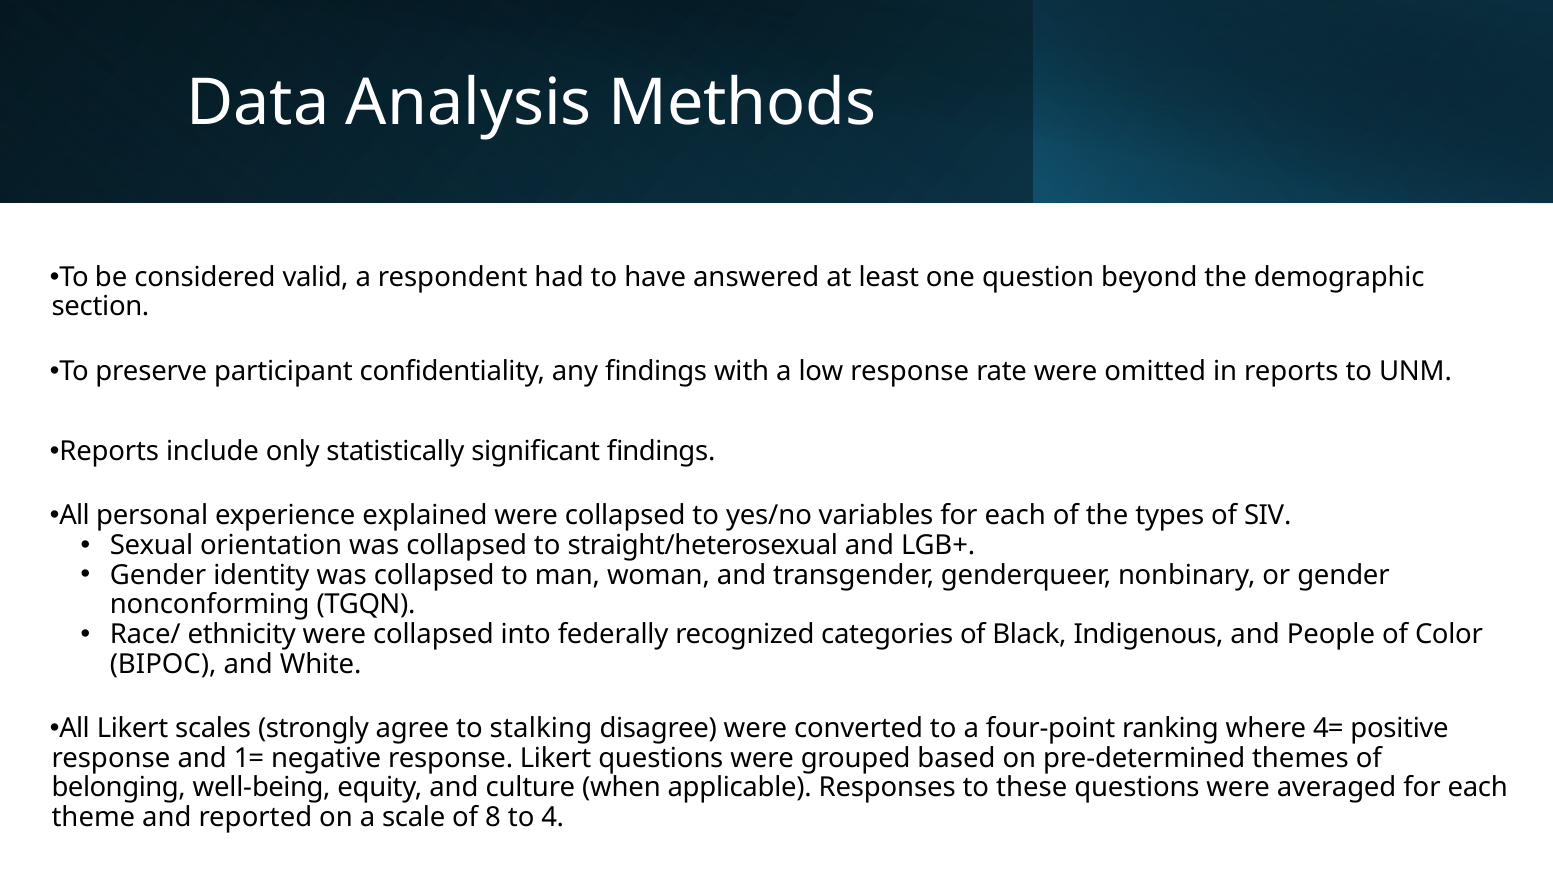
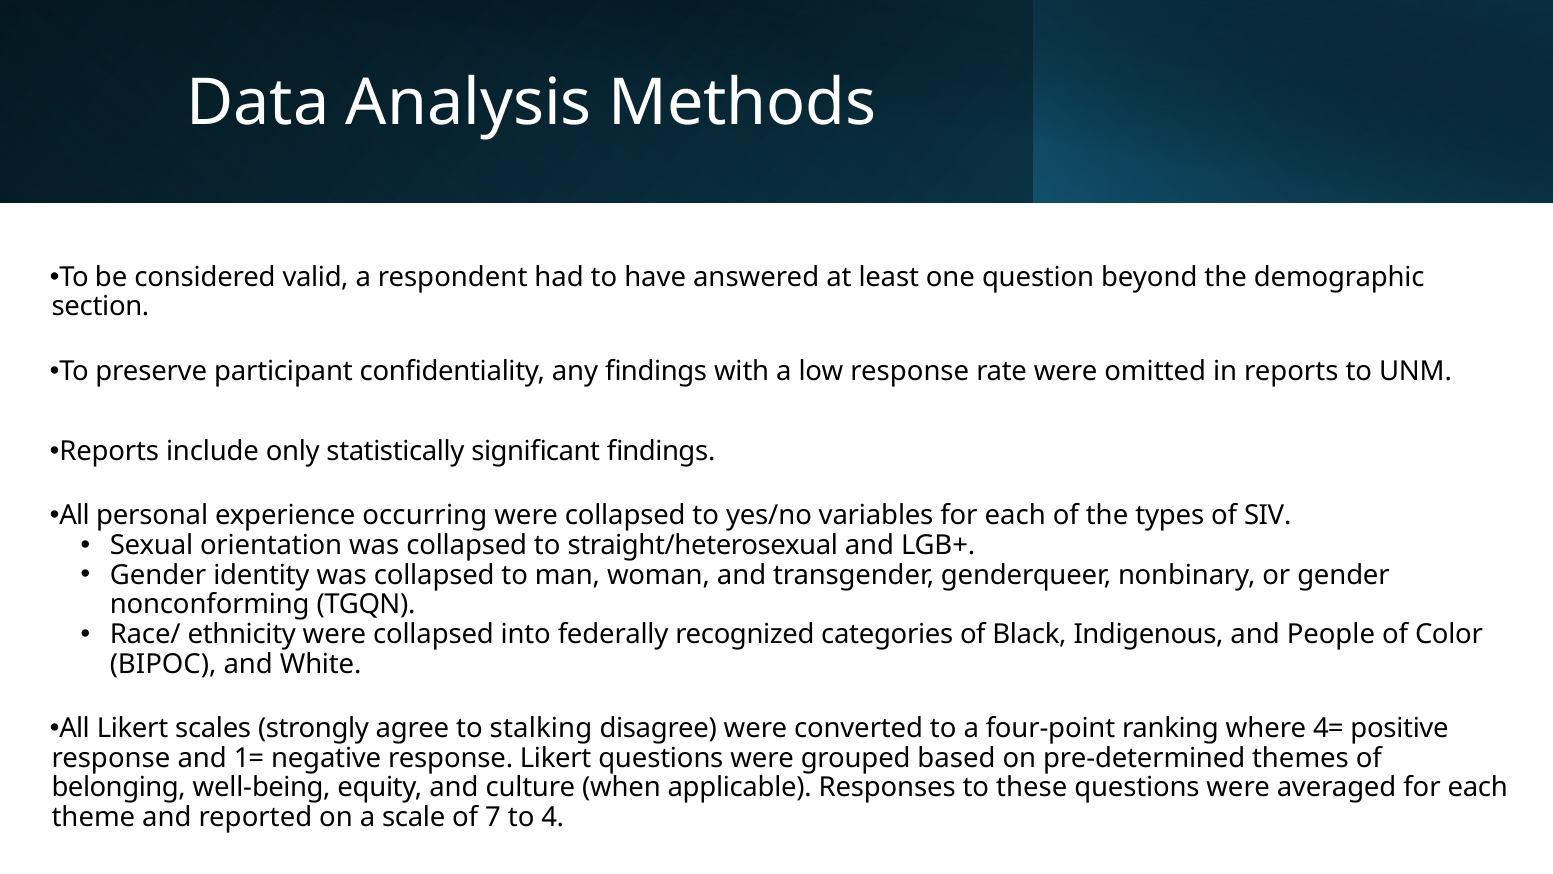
explained: explained -> occurring
8: 8 -> 7
